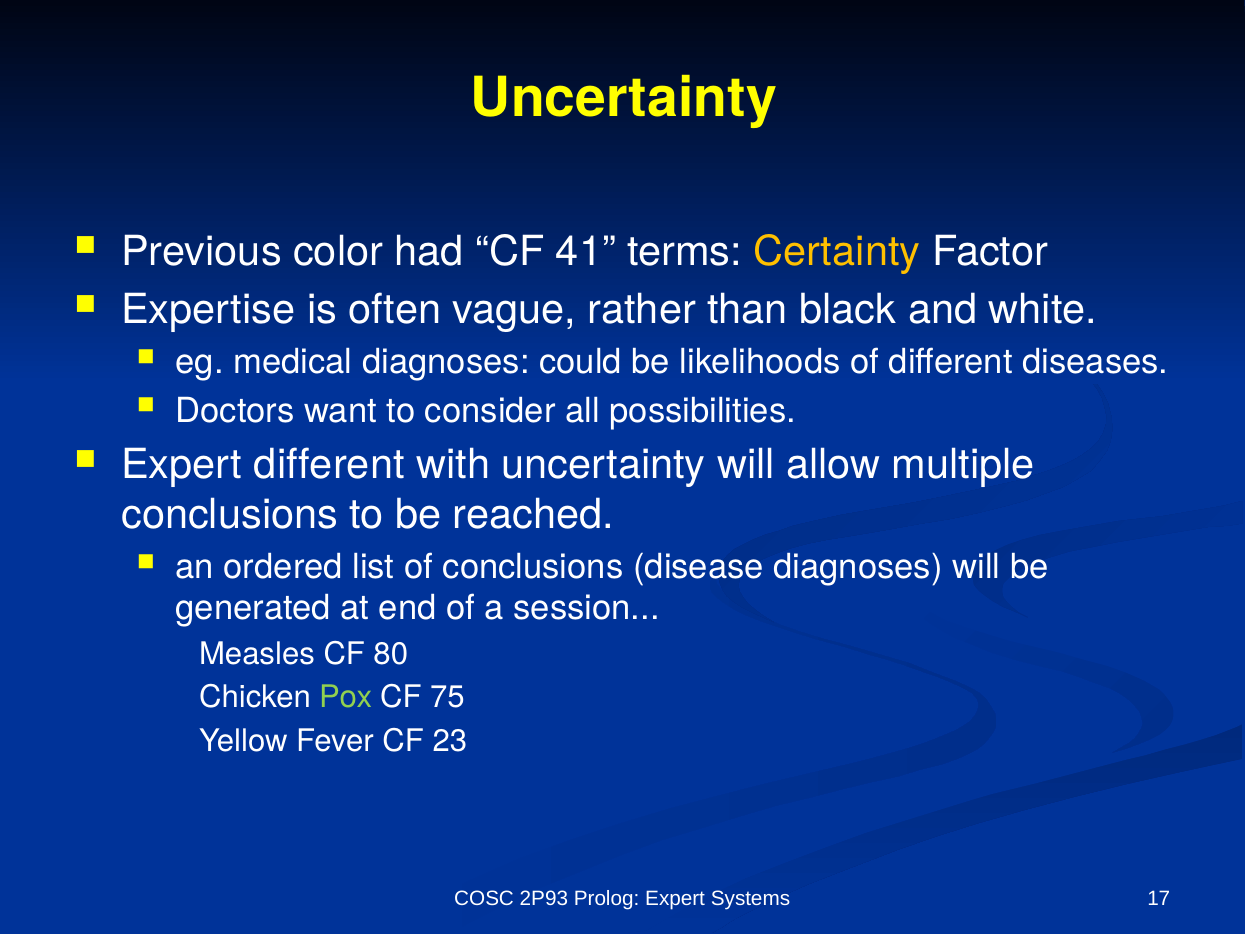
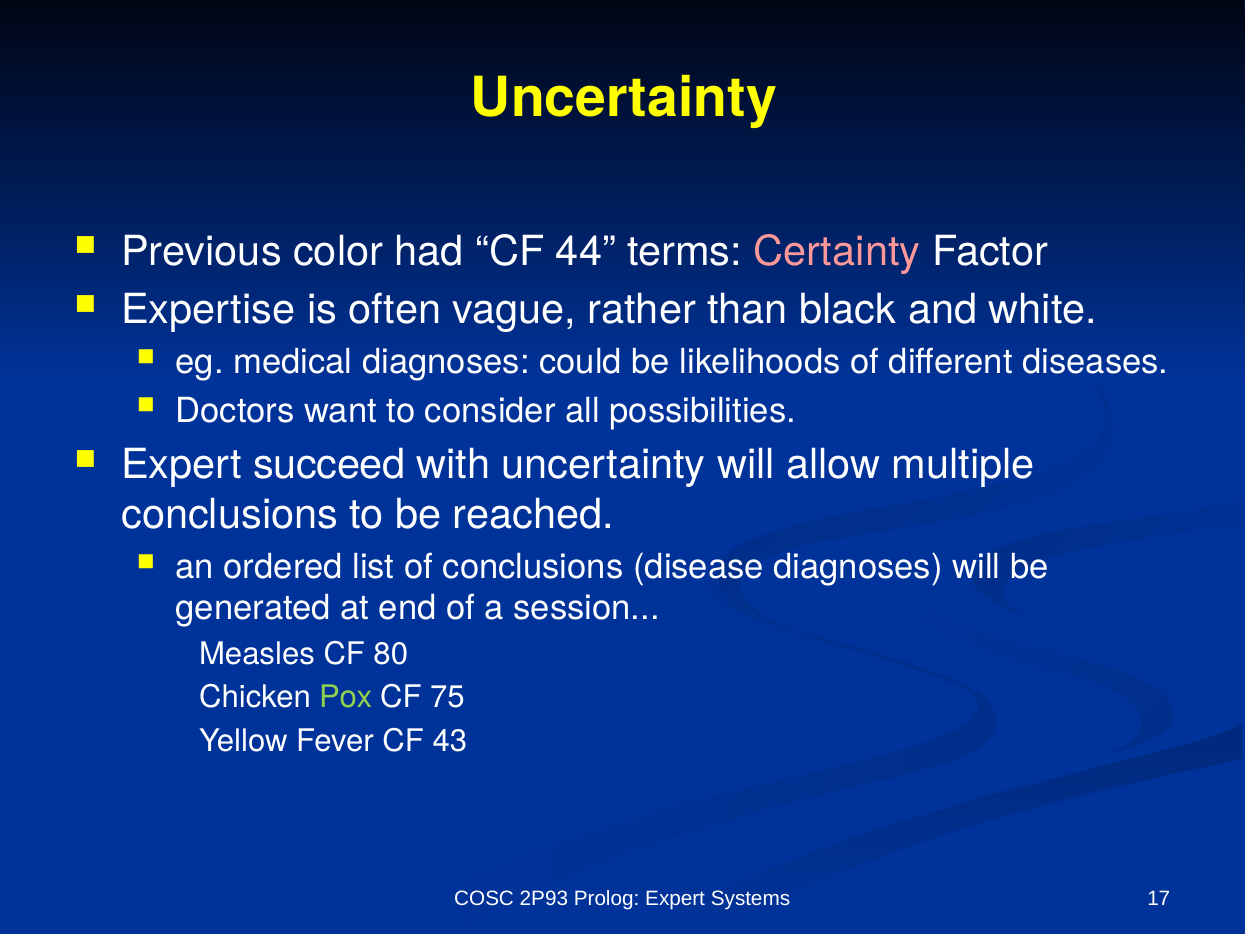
41: 41 -> 44
Certainty colour: yellow -> pink
Expert different: different -> succeed
23: 23 -> 43
